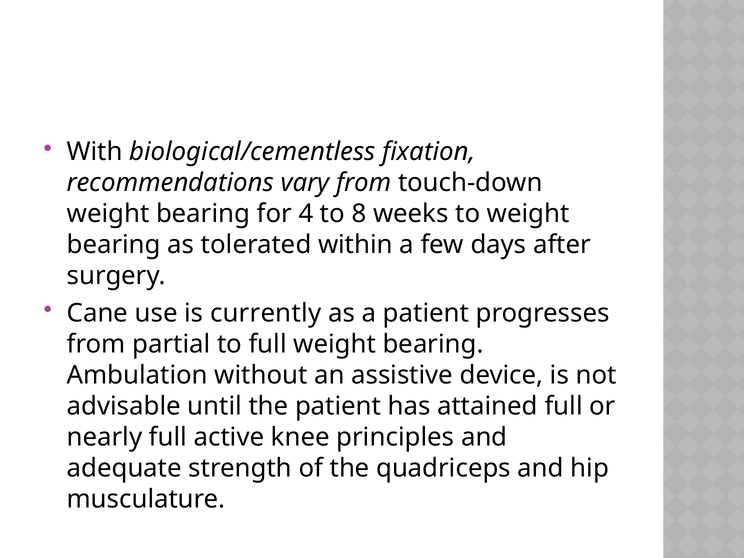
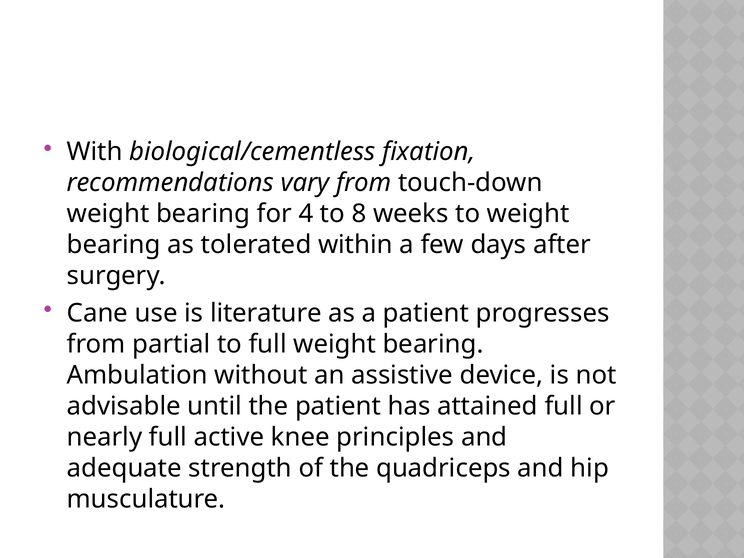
currently: currently -> literature
